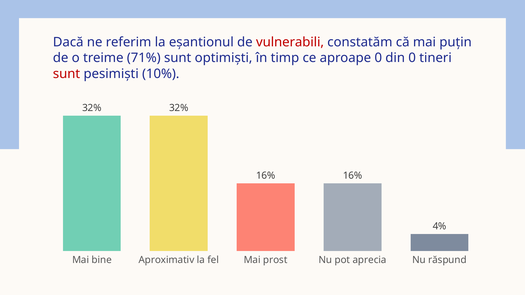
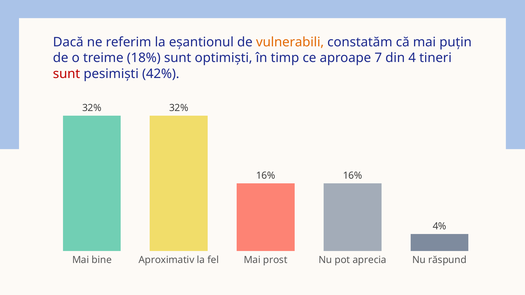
vulnerabili colour: red -> orange
71%: 71% -> 18%
aproape 0: 0 -> 7
din 0: 0 -> 4
10%: 10% -> 42%
